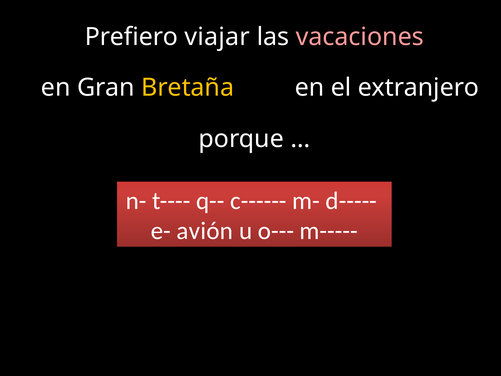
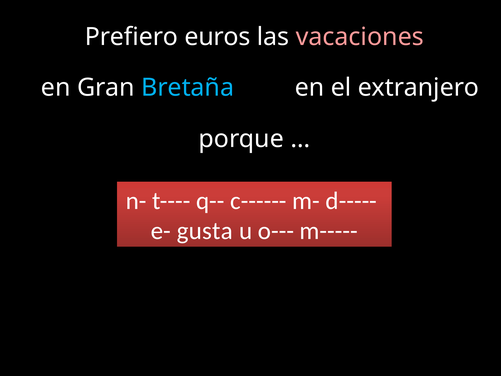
viajar: viajar -> euros
Bretaña colour: yellow -> light blue
avión: avión -> gusta
